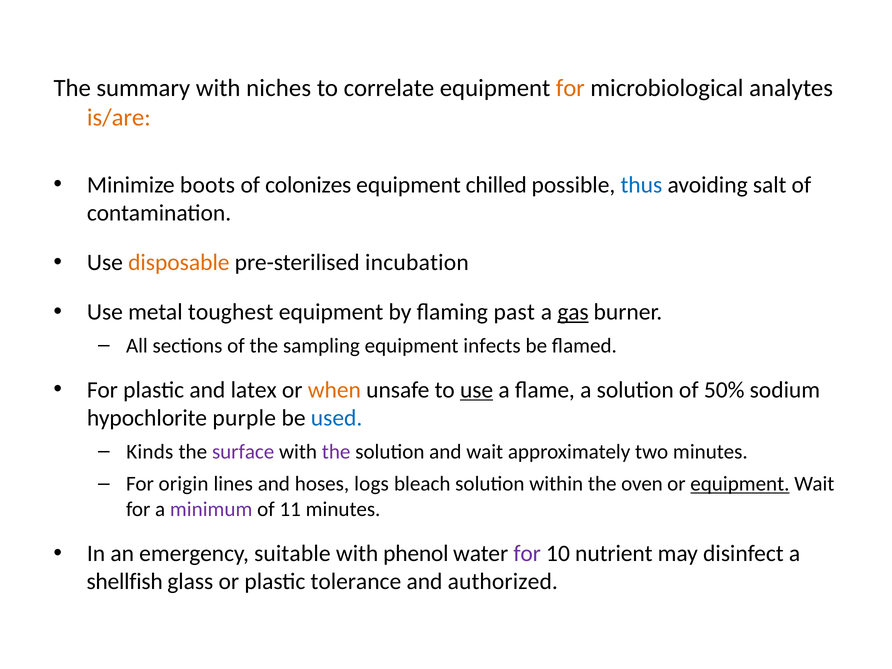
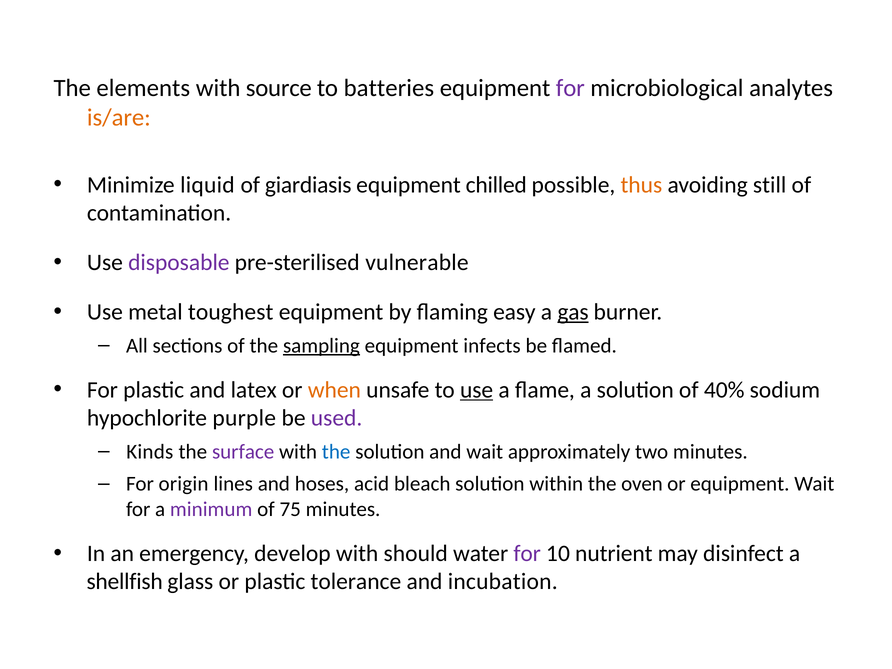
summary: summary -> elements
niches: niches -> source
correlate: correlate -> batteries
for at (570, 88) colour: orange -> purple
boots: boots -> liquid
colonizes: colonizes -> giardiasis
thus colour: blue -> orange
salt: salt -> still
disposable colour: orange -> purple
incubation: incubation -> vulnerable
past: past -> easy
sampling underline: none -> present
50%: 50% -> 40%
used colour: blue -> purple
the at (336, 452) colour: purple -> blue
logs: logs -> acid
equipment at (740, 484) underline: present -> none
11: 11 -> 75
suitable: suitable -> develop
phenol: phenol -> should
authorized: authorized -> incubation
